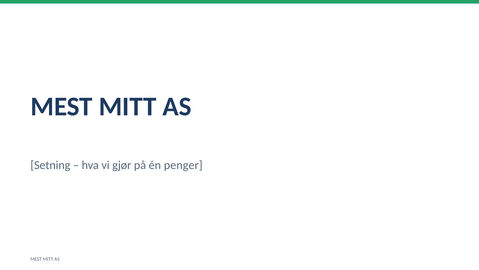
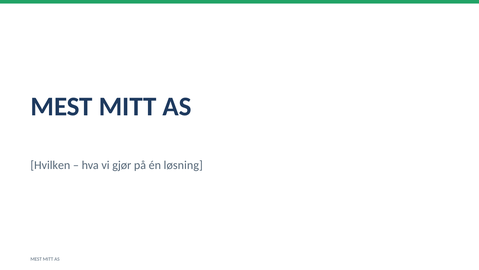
Setning: Setning -> Hvilken
penger: penger -> løsning
